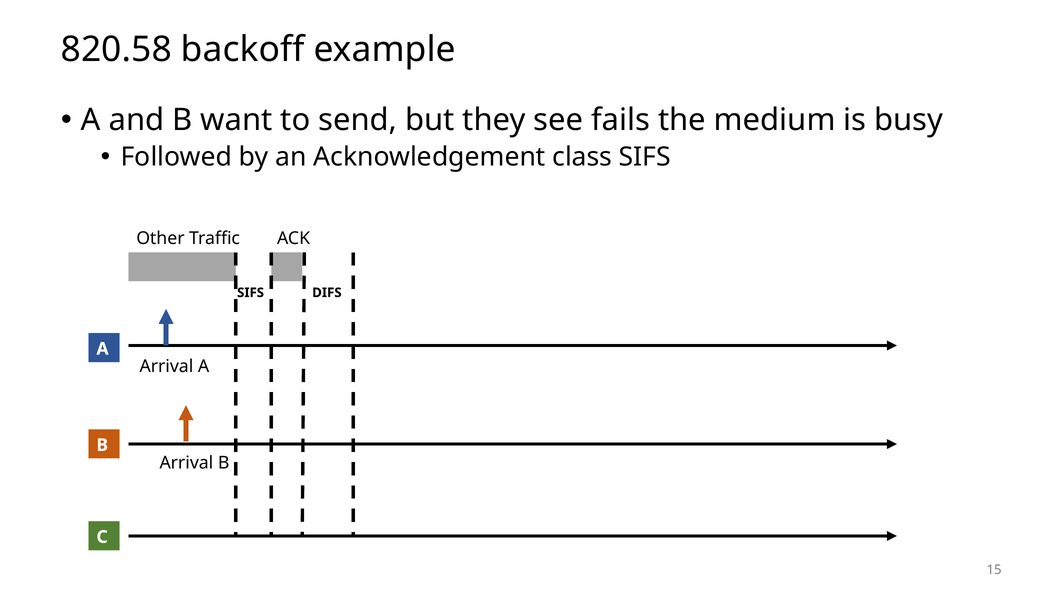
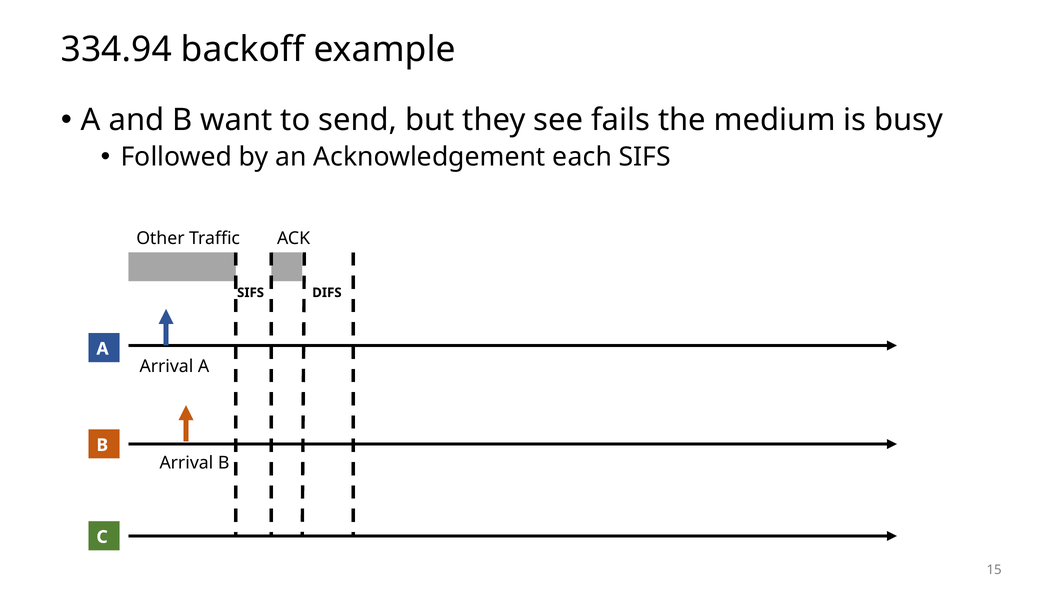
820.58: 820.58 -> 334.94
class: class -> each
